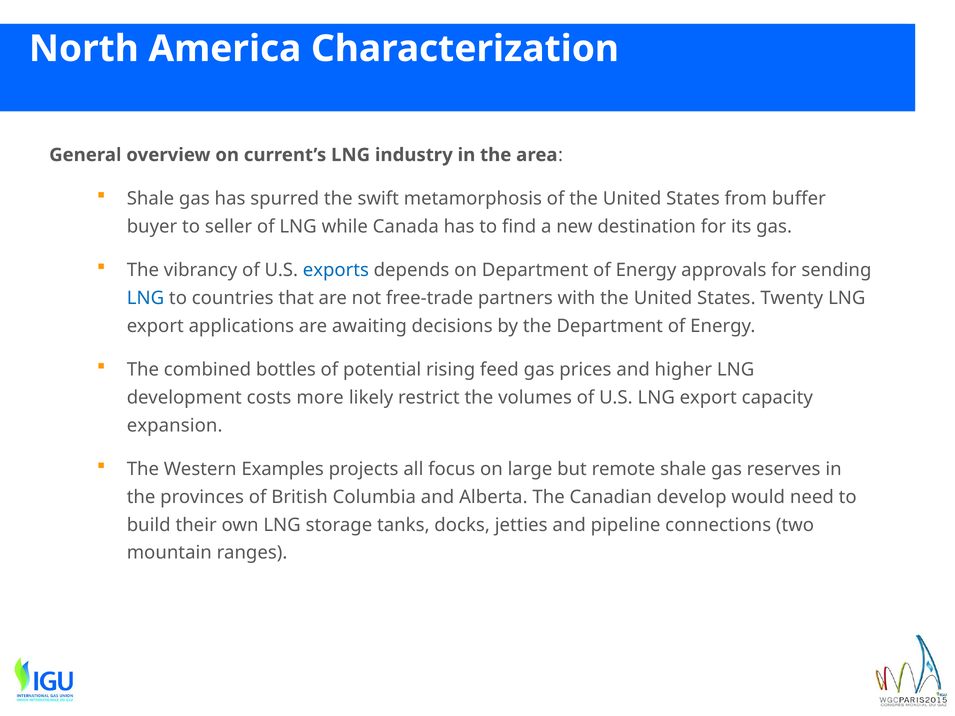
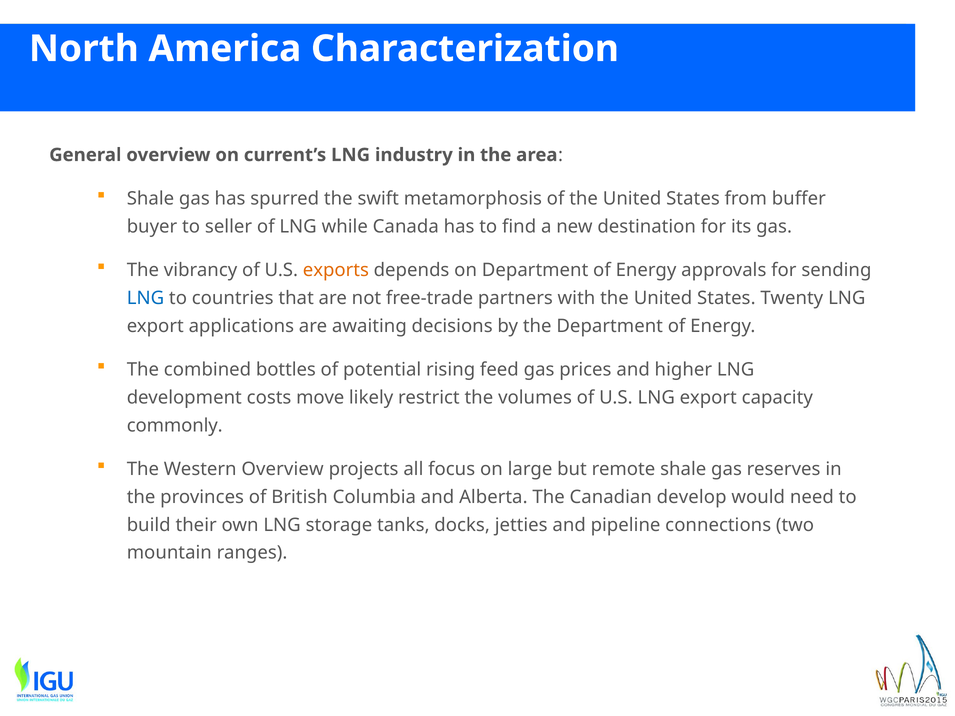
exports colour: blue -> orange
more: more -> move
expansion: expansion -> commonly
Western Examples: Examples -> Overview
